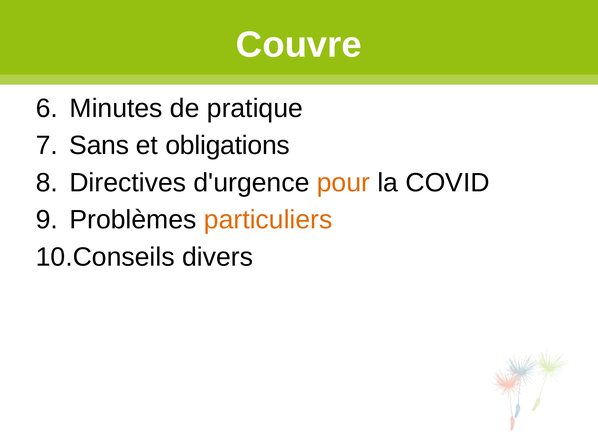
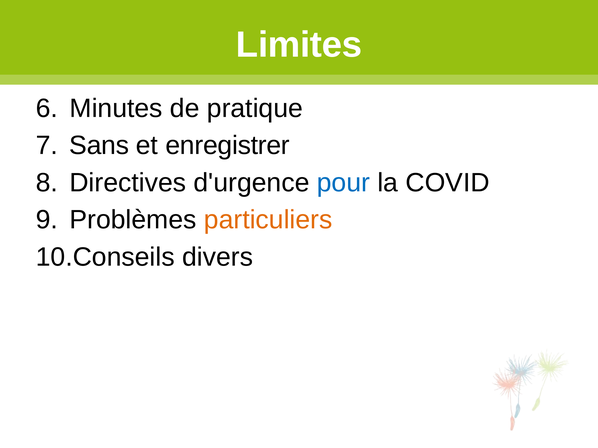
Couvre: Couvre -> Limites
obligations: obligations -> enregistrer
pour colour: orange -> blue
